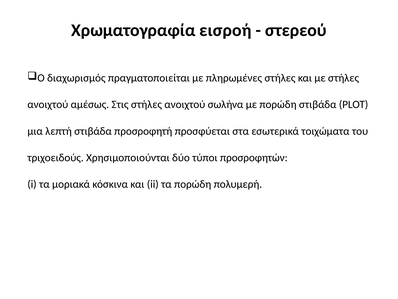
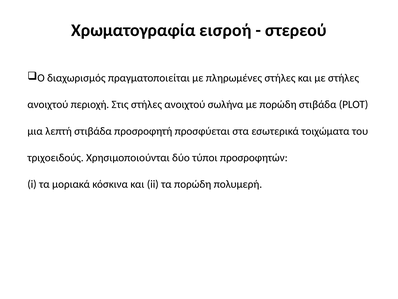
αμέσως: αμέσως -> περιοχή
